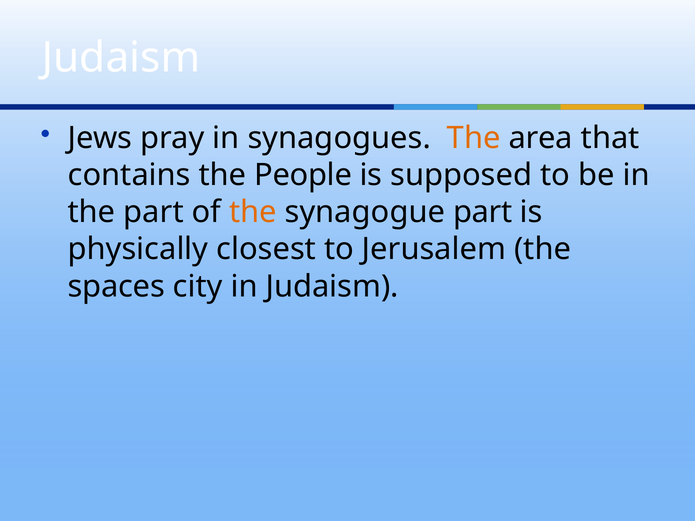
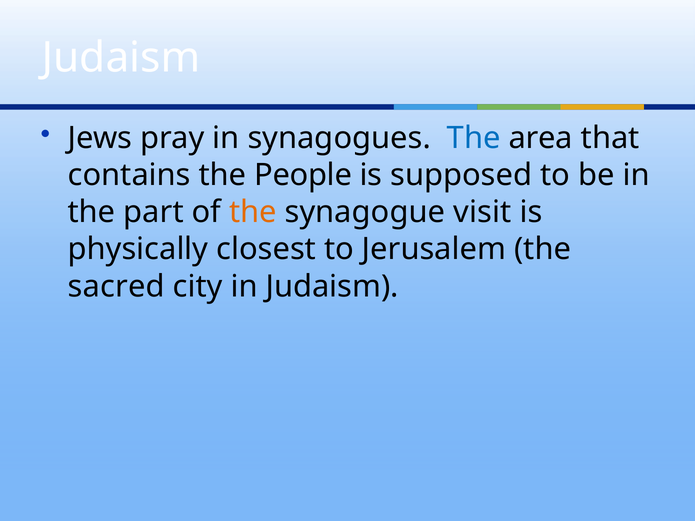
The at (474, 138) colour: orange -> blue
synagogue part: part -> visit
spaces: spaces -> sacred
